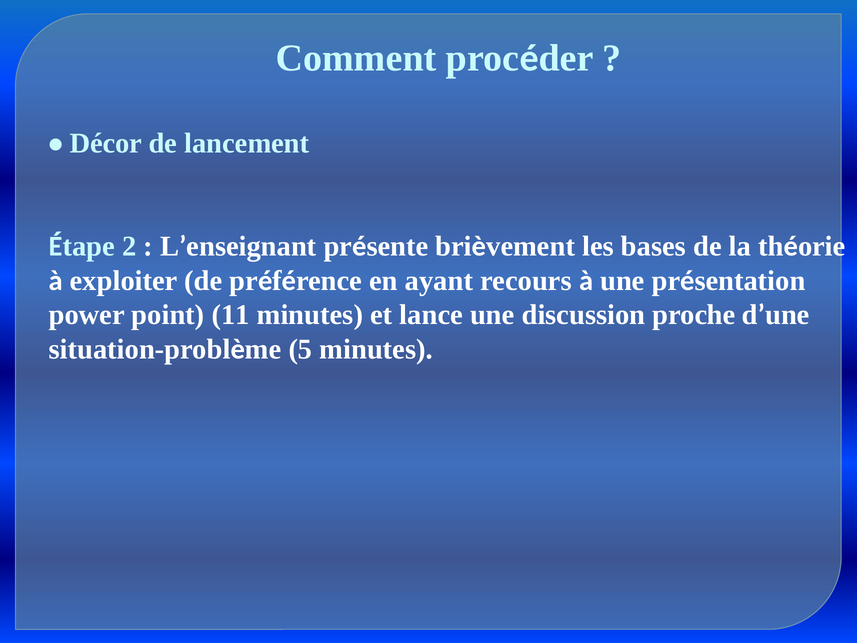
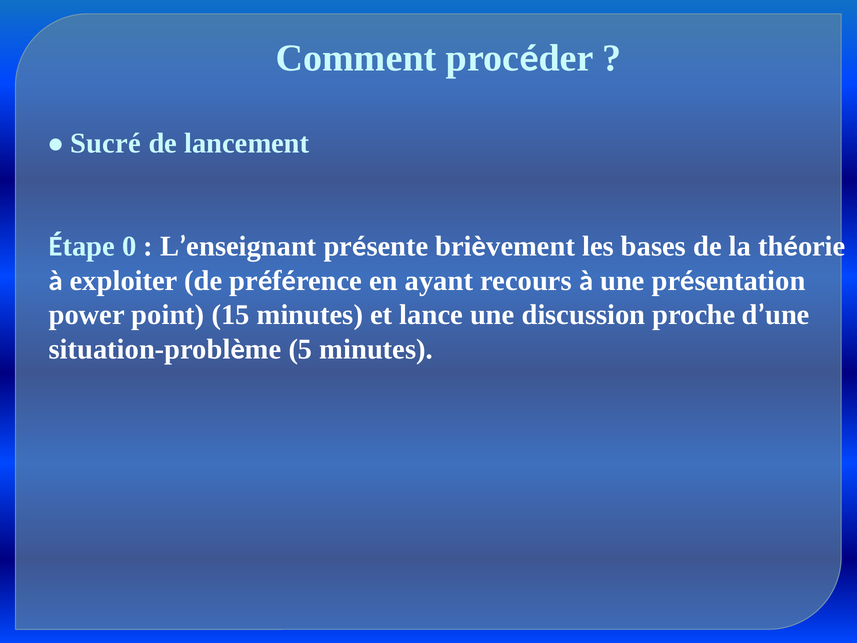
Décor: Décor -> Sucré
2: 2 -> 0
11: 11 -> 15
